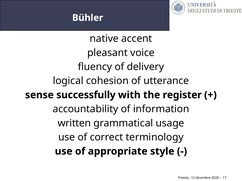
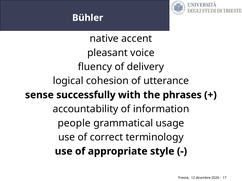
register: register -> phrases
written: written -> people
